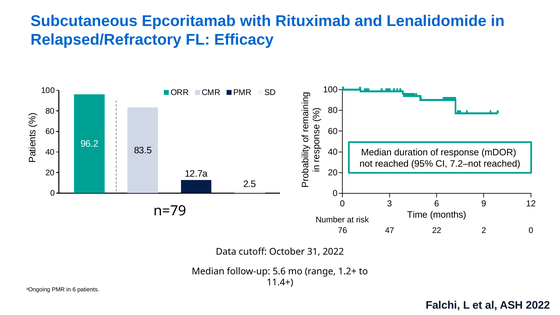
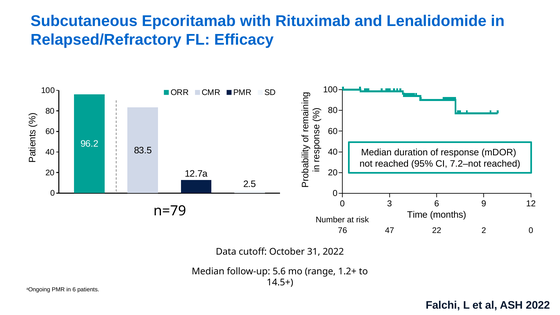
11.4+: 11.4+ -> 14.5+
